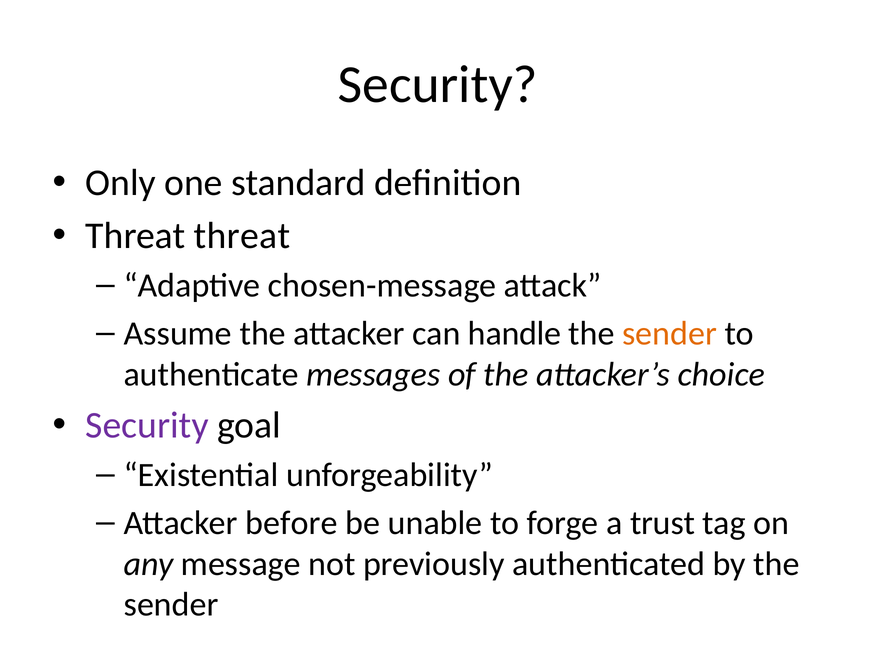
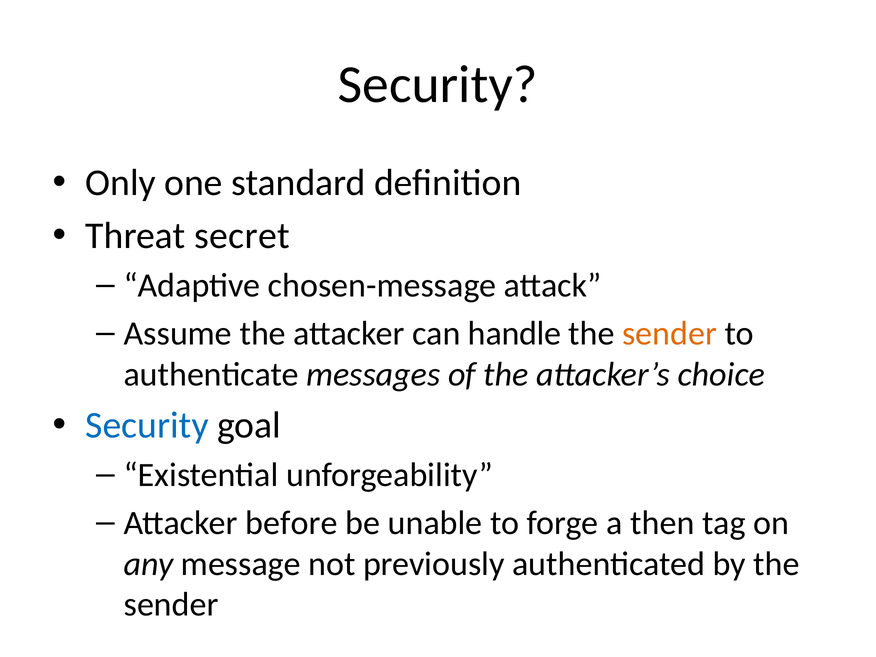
Threat threat: threat -> secret
Security at (147, 425) colour: purple -> blue
trust: trust -> then
